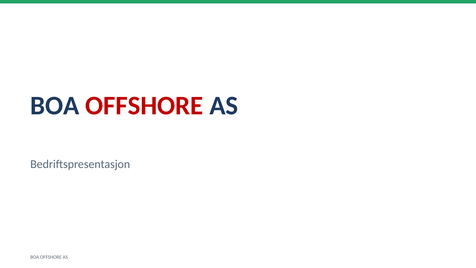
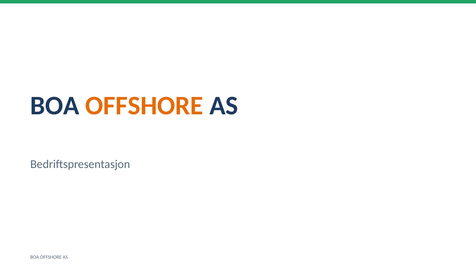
OFFSHORE at (144, 106) colour: red -> orange
